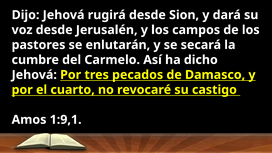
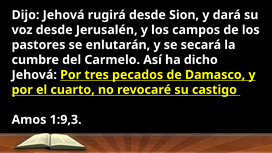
1:9,1: 1:9,1 -> 1:9,3
